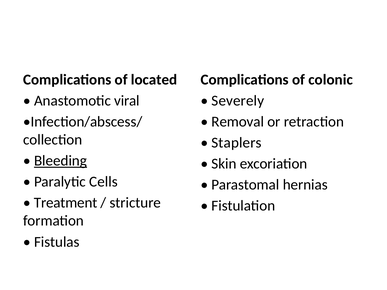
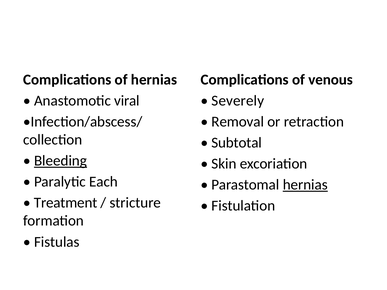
of located: located -> hernias
colonic: colonic -> venous
Staplers: Staplers -> Subtotal
Cells: Cells -> Each
hernias at (305, 185) underline: none -> present
